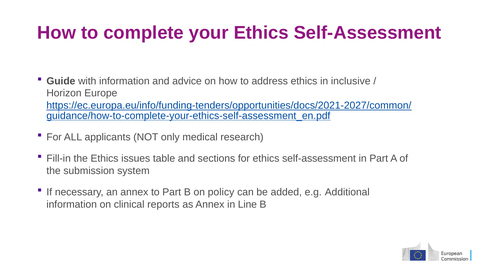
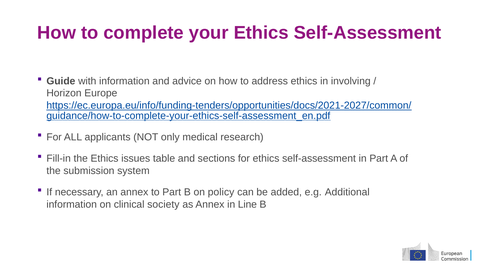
inclusive: inclusive -> involving
reports: reports -> society
